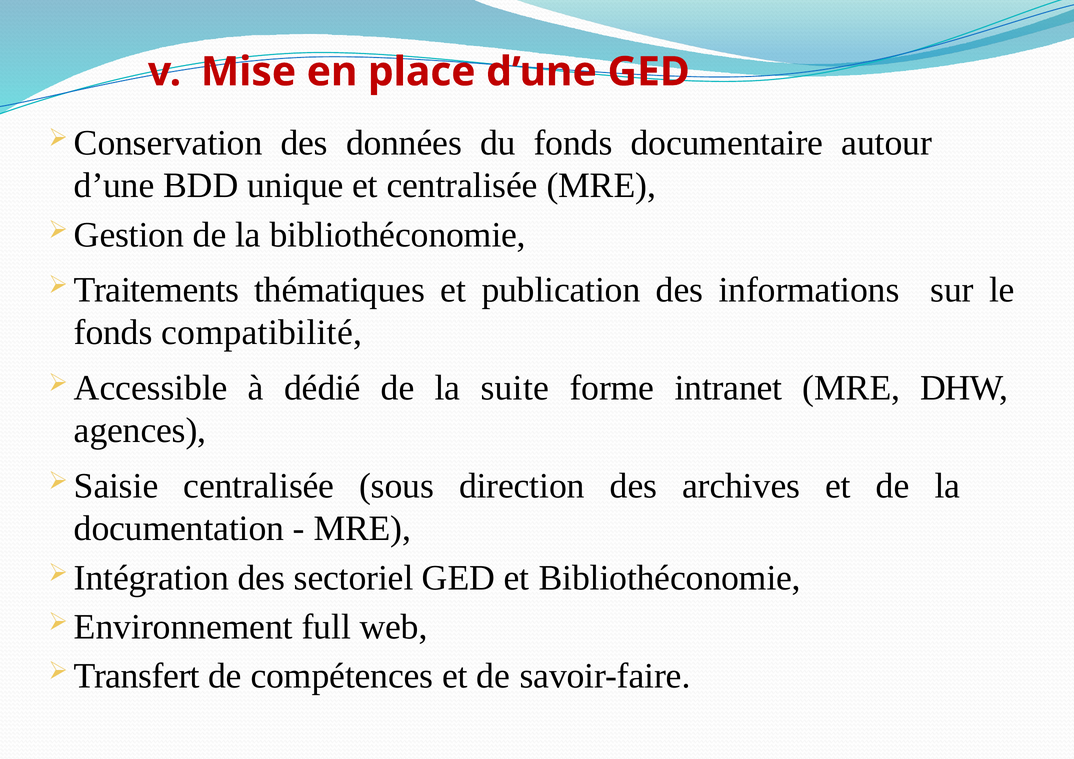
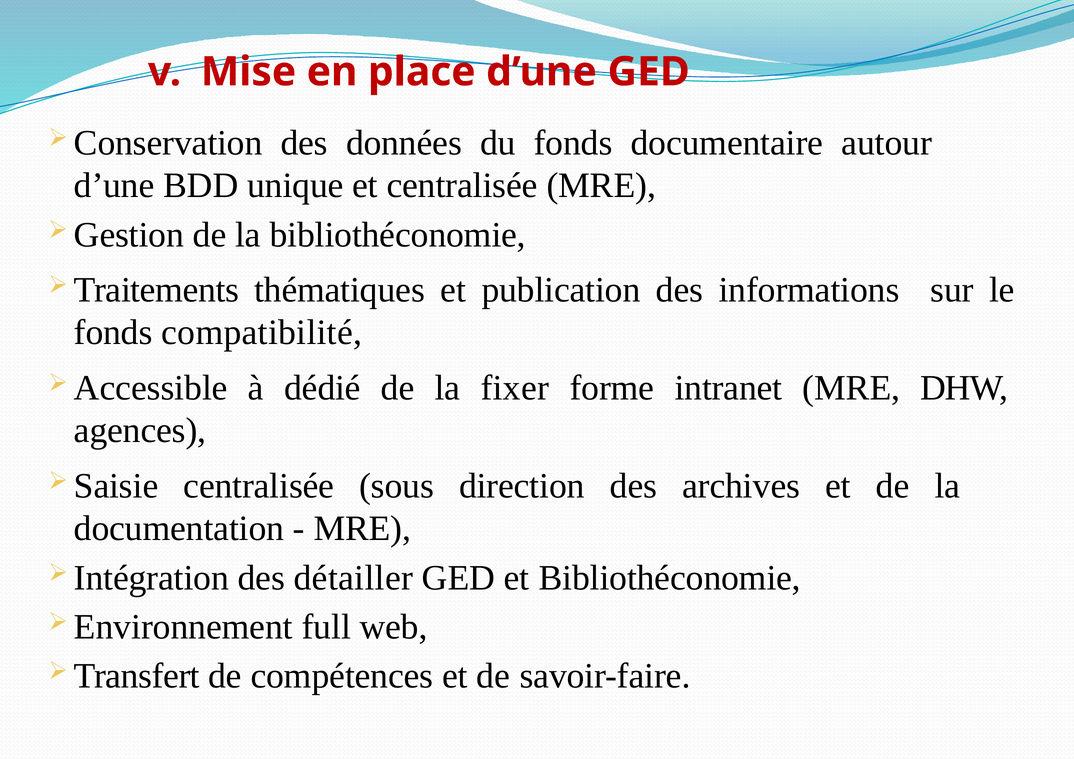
suite: suite -> fixer
sectoriel: sectoriel -> détailler
